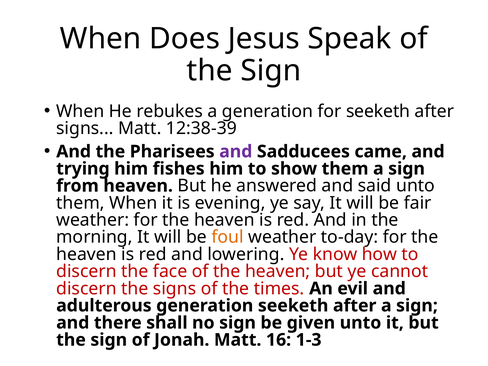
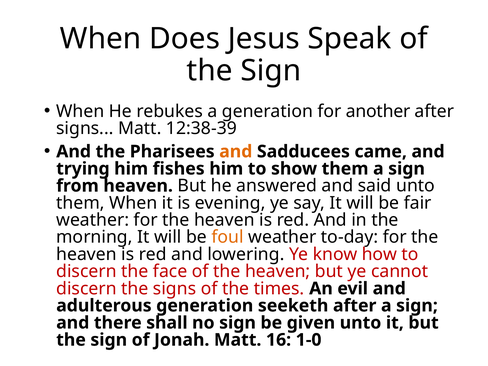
for seeketh: seeketh -> another
and at (236, 152) colour: purple -> orange
1-3: 1-3 -> 1-0
